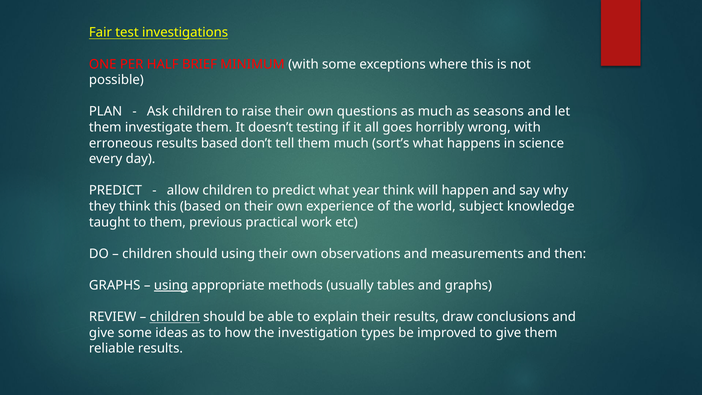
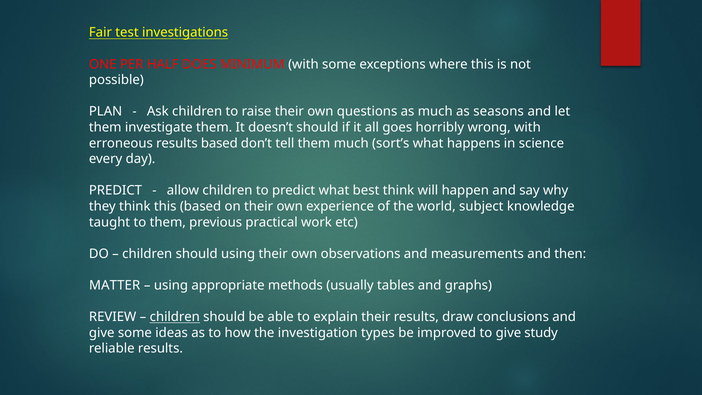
BRIEF: BRIEF -> DOES
doesn’t testing: testing -> should
year: year -> best
GRAPHS at (115, 285): GRAPHS -> MATTER
using at (171, 285) underline: present -> none
give them: them -> study
